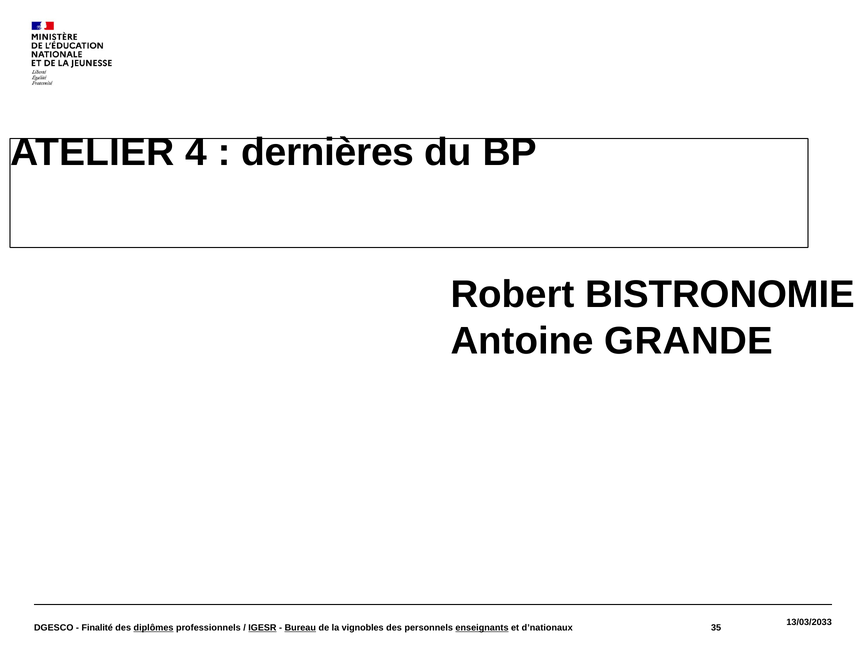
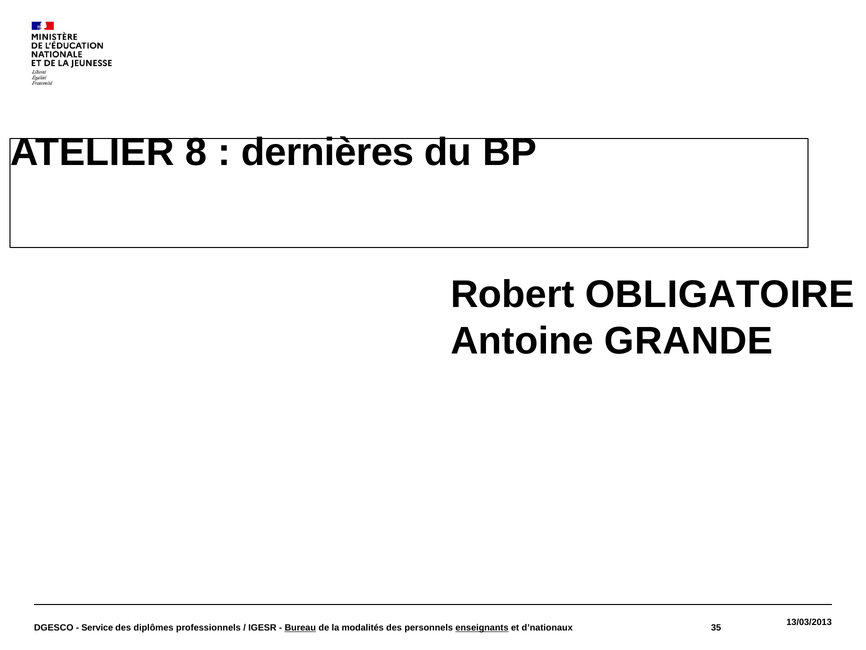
4: 4 -> 8
BISTRONOMIE: BISTRONOMIE -> OBLIGATOIRE
13/03/2033: 13/03/2033 -> 13/03/2013
Finalité: Finalité -> Service
diplômes underline: present -> none
IGESR underline: present -> none
vignobles: vignobles -> modalités
